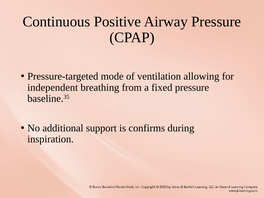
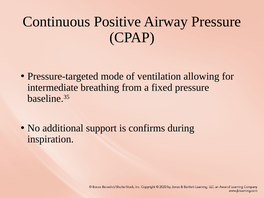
independent: independent -> intermediate
